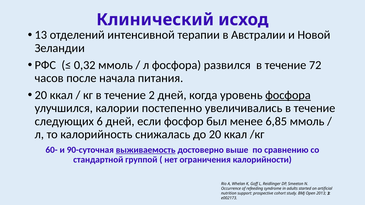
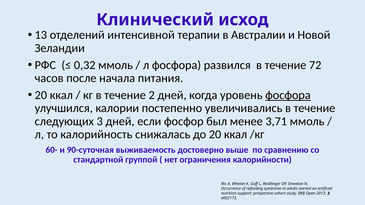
следующих 6: 6 -> 3
6,85: 6,85 -> 3,71
выживаемость underline: present -> none
